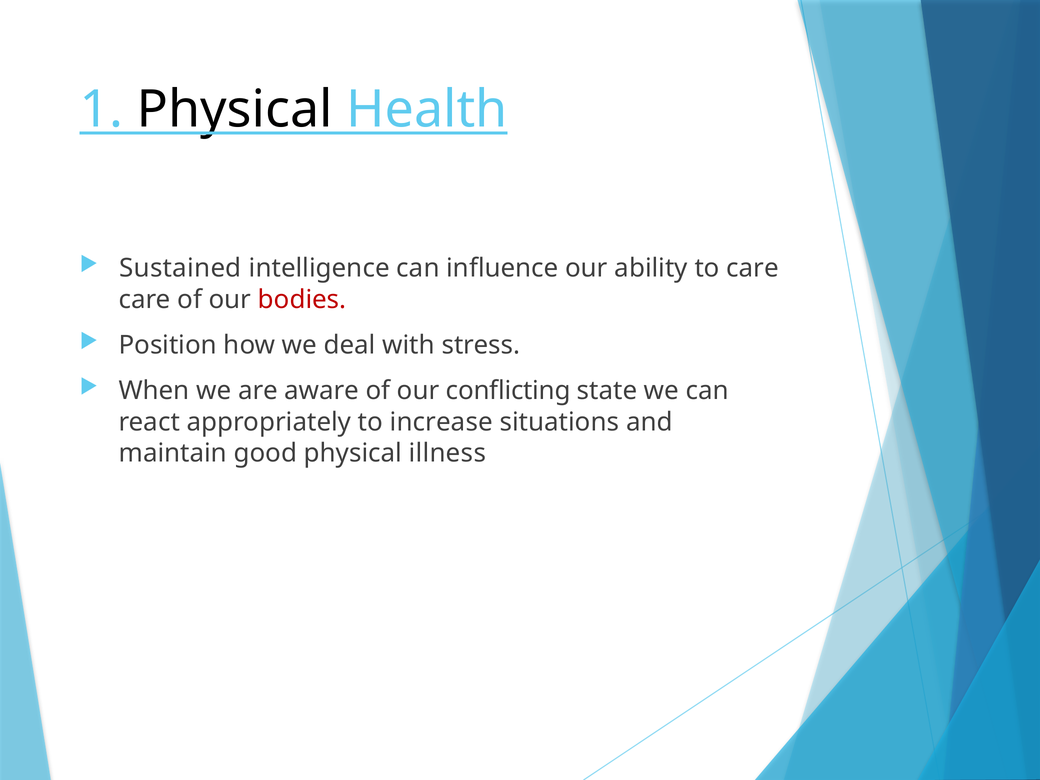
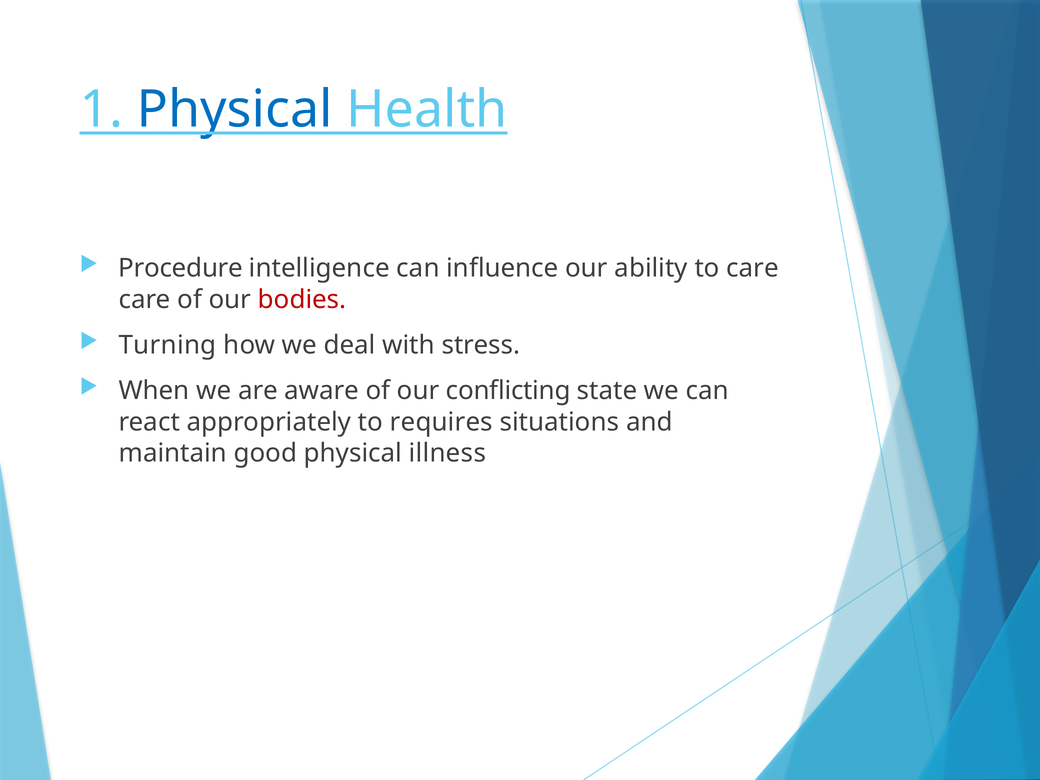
Physical at (235, 109) colour: black -> blue
Sustained: Sustained -> Procedure
Position: Position -> Turning
increase: increase -> requires
